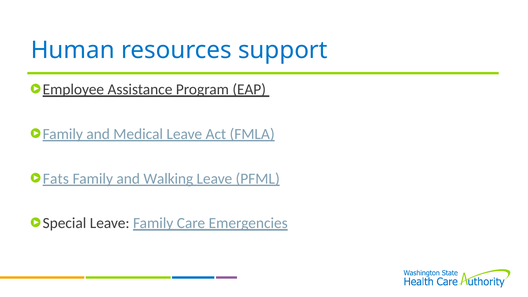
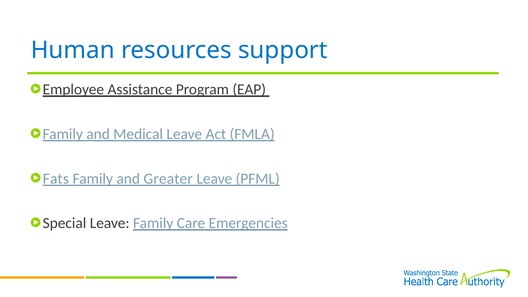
Walking: Walking -> Greater
